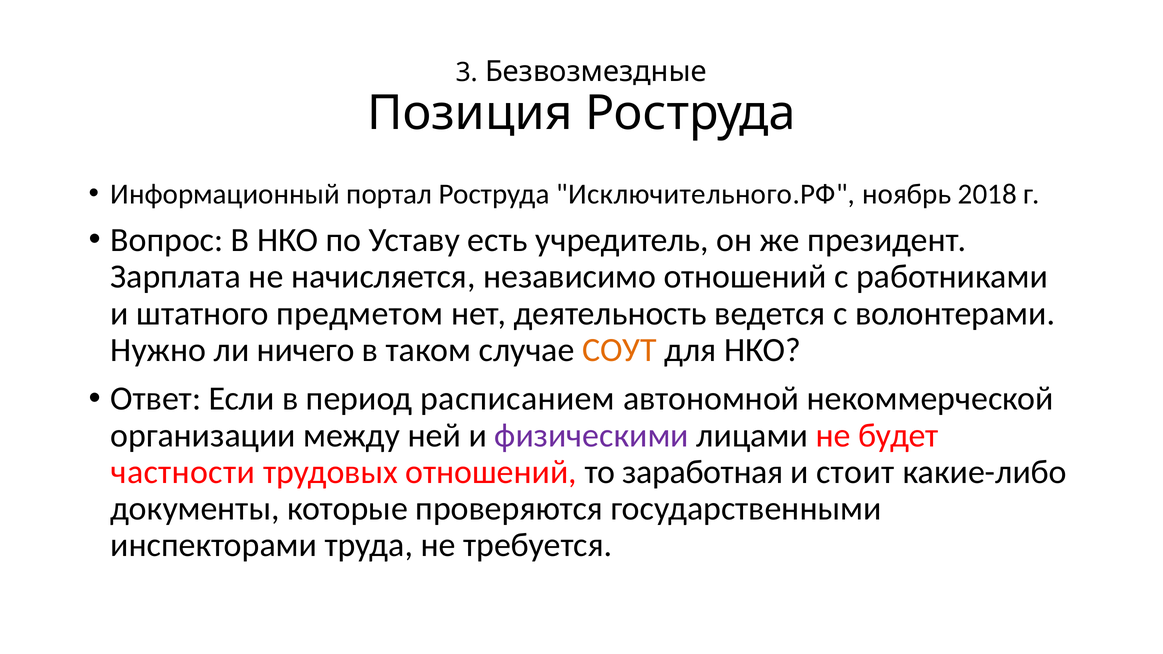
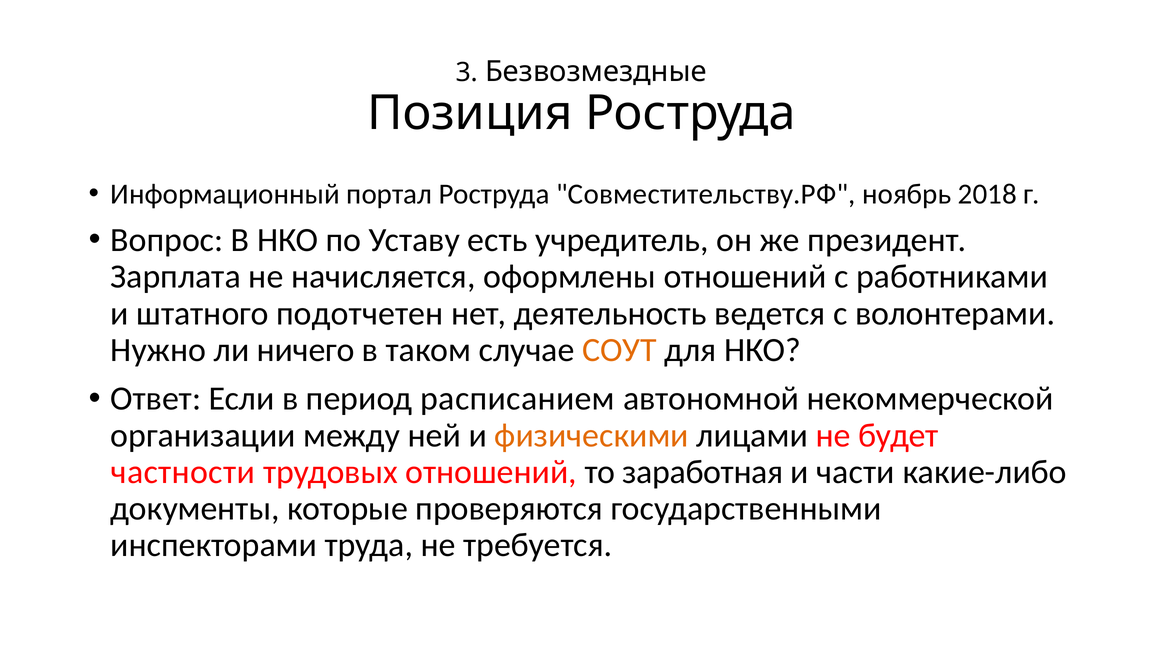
Исключительного.РФ: Исключительного.РФ -> Совместительству.РФ
независимо: независимо -> оформлены
предметом: предметом -> подотчетен
физическими colour: purple -> orange
стоит: стоит -> части
